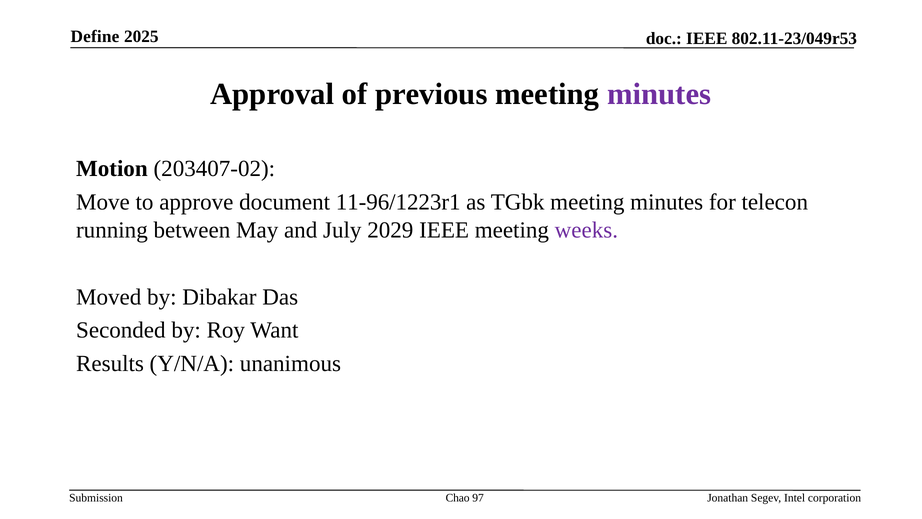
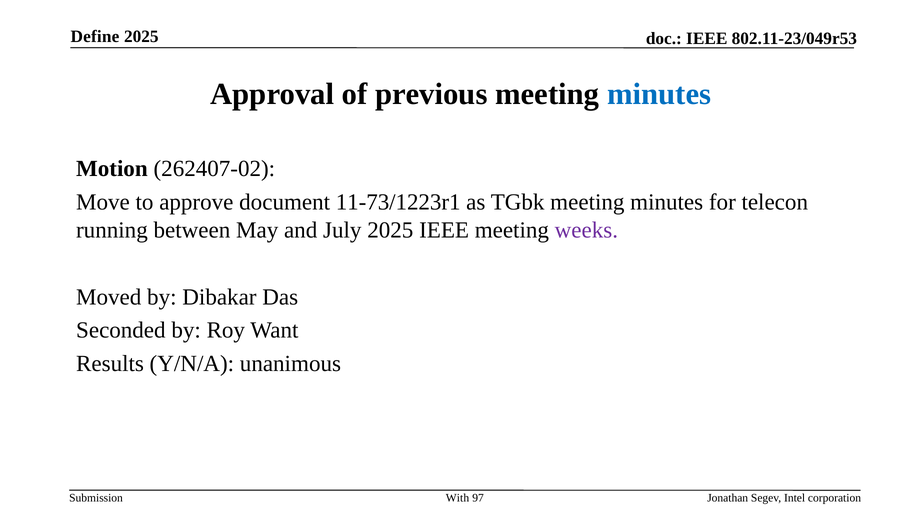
minutes at (659, 94) colour: purple -> blue
203407-02: 203407-02 -> 262407-02
11-96/1223r1: 11-96/1223r1 -> 11-73/1223r1
July 2029: 2029 -> 2025
Chao: Chao -> With
